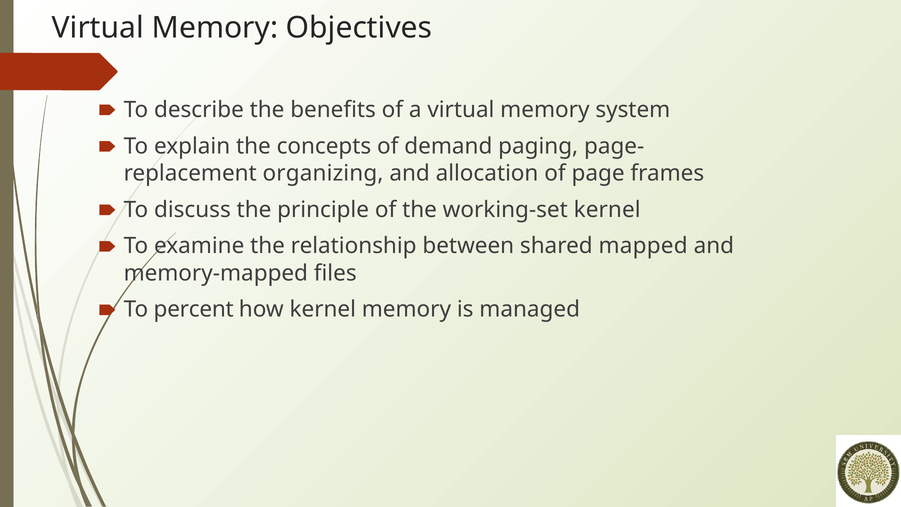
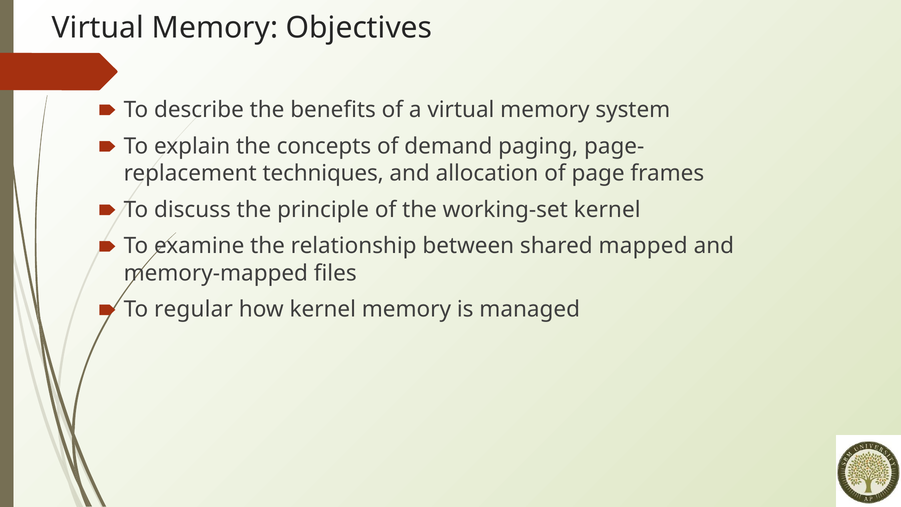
organizing: organizing -> techniques
percent: percent -> regular
